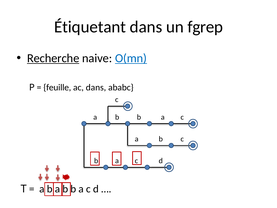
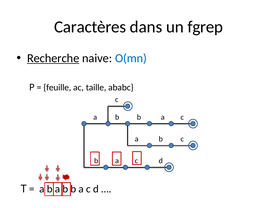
Étiquetant: Étiquetant -> Caractères
O(mn underline: present -> none
ac dans: dans -> taille
